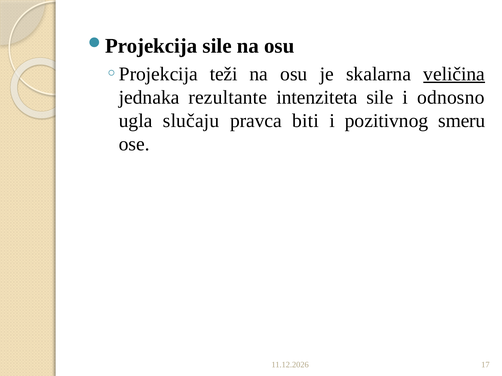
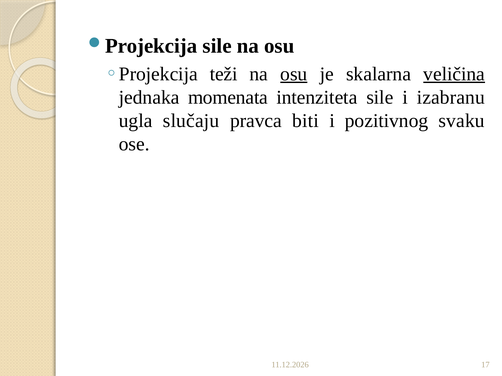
osu at (294, 74) underline: none -> present
rezultante: rezultante -> momenata
odnosno: odnosno -> izabranu
smeru: smeru -> svaku
